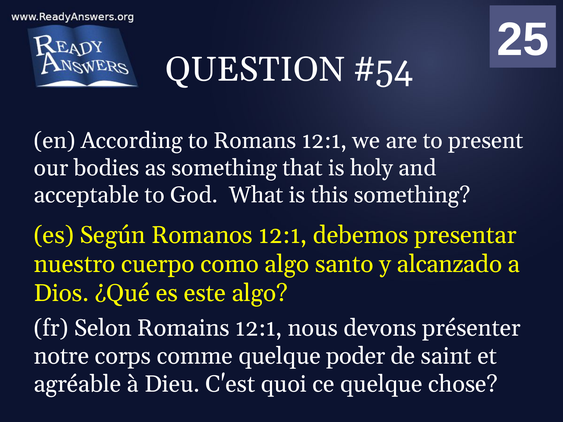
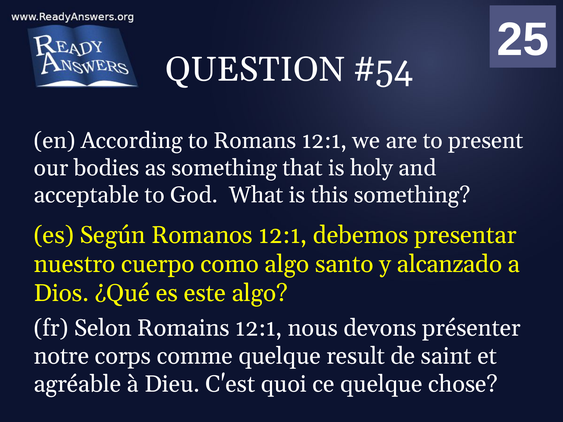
poder: poder -> result
